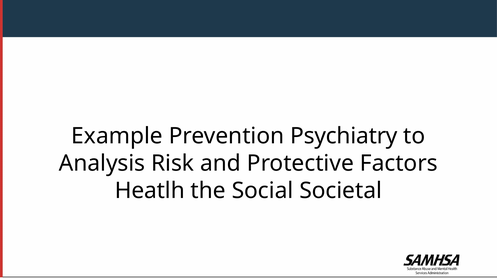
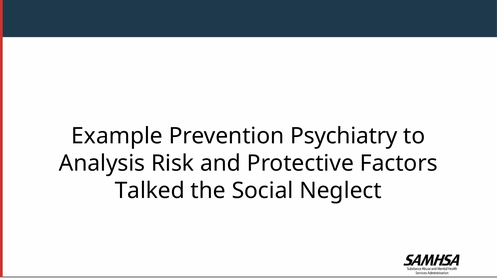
Heatlh: Heatlh -> Talked
Societal: Societal -> Neglect
